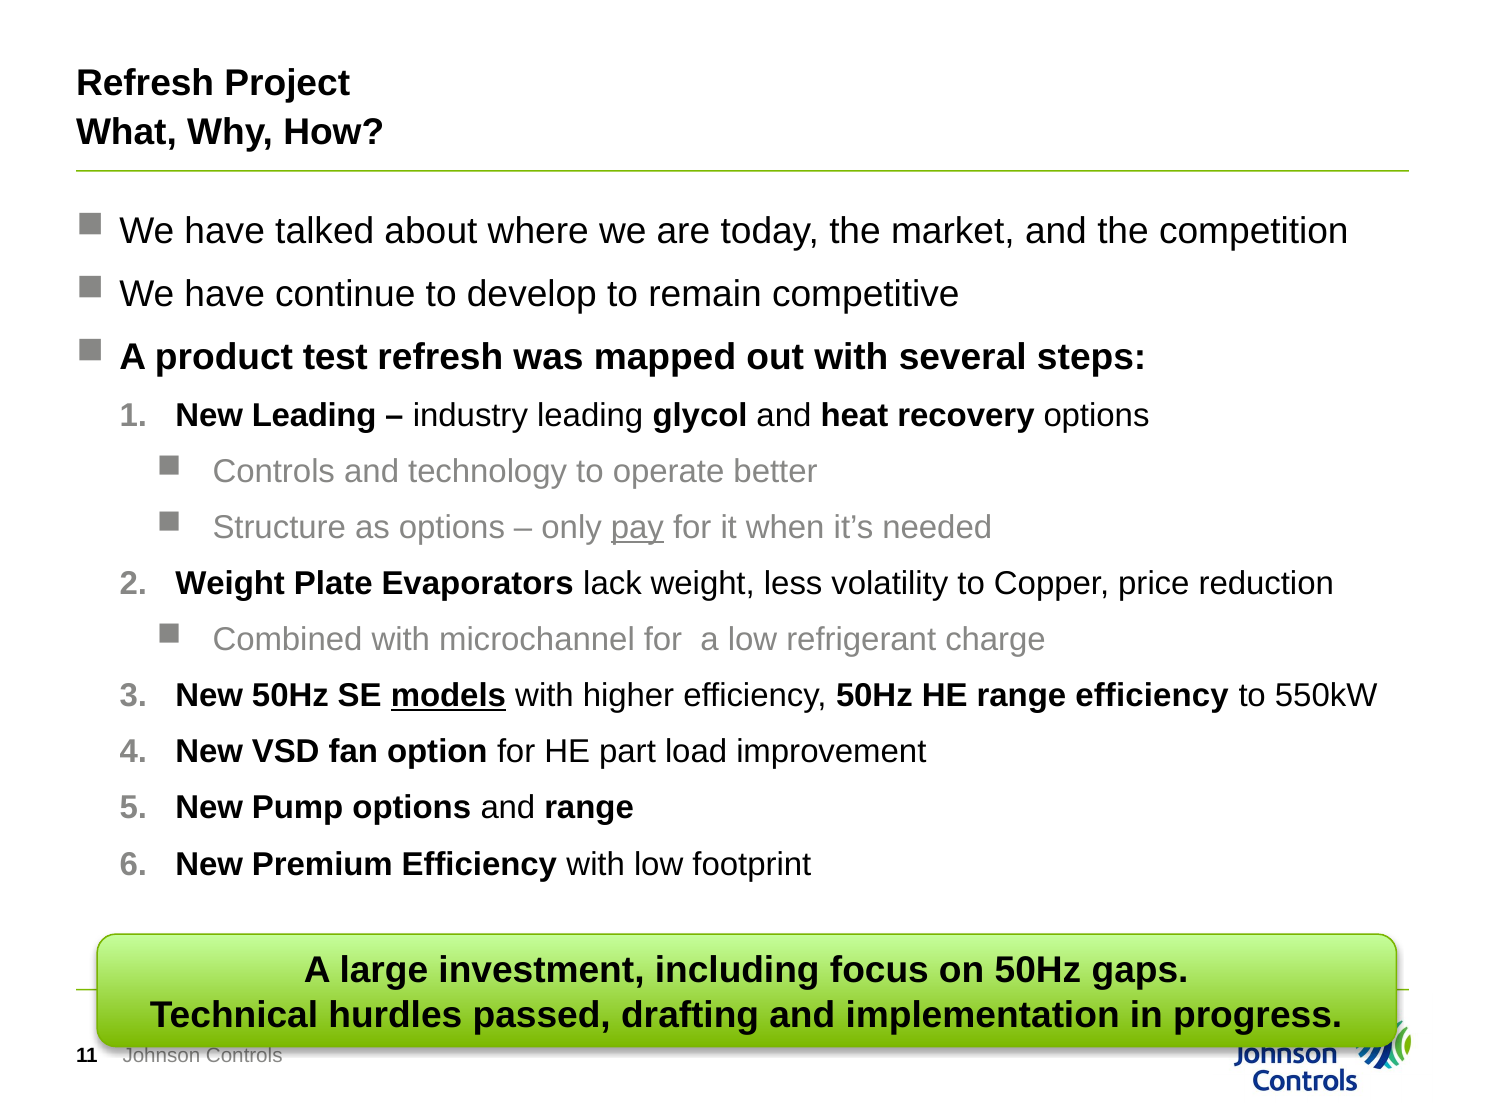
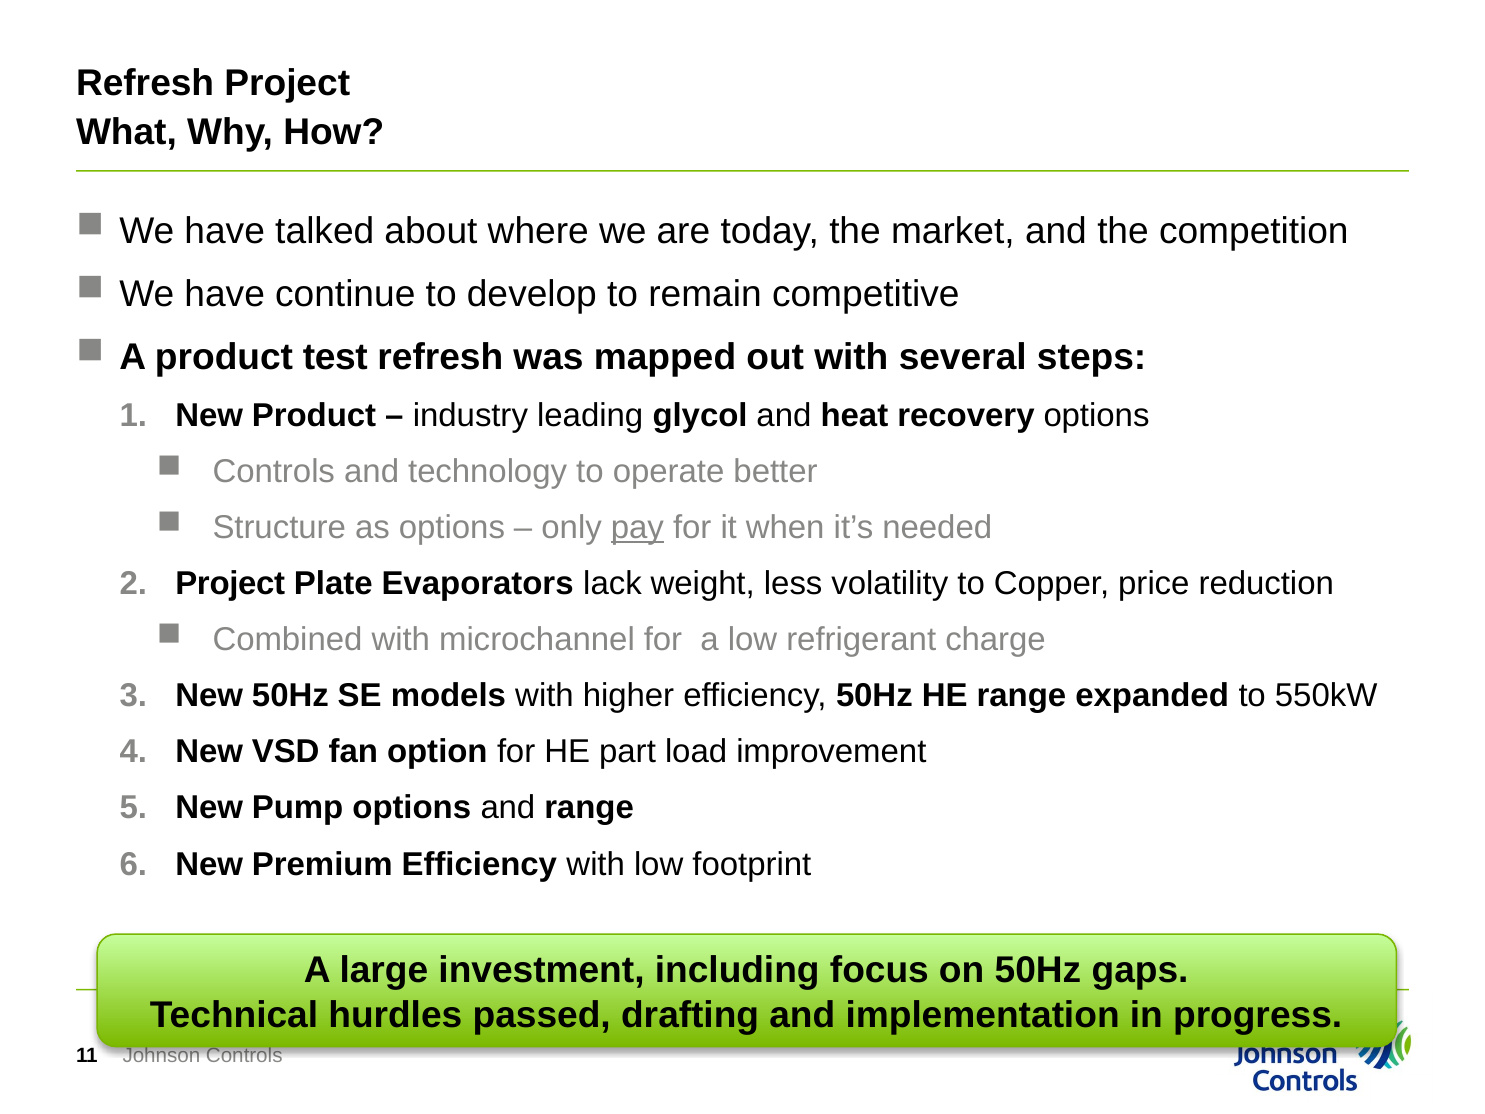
New Leading: Leading -> Product
Weight at (230, 584): Weight -> Project
models underline: present -> none
range efficiency: efficiency -> expanded
